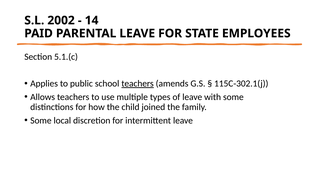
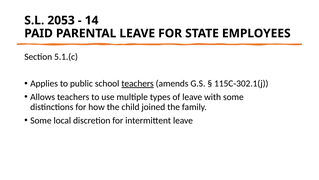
2002: 2002 -> 2053
